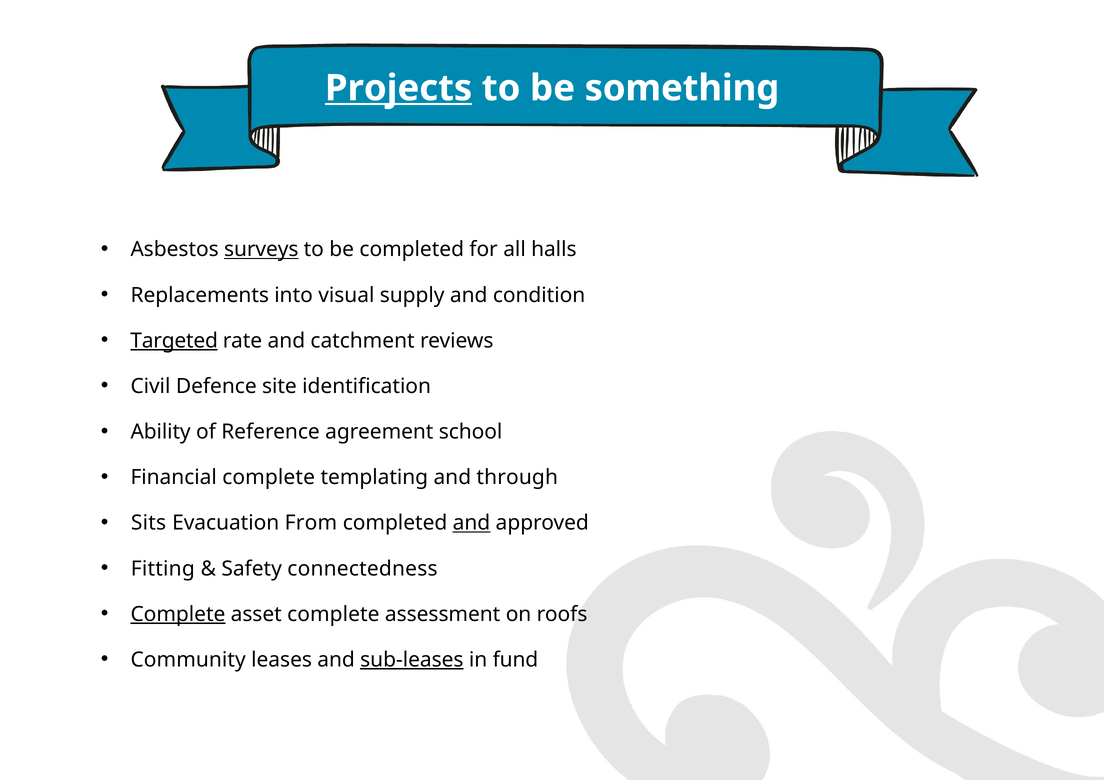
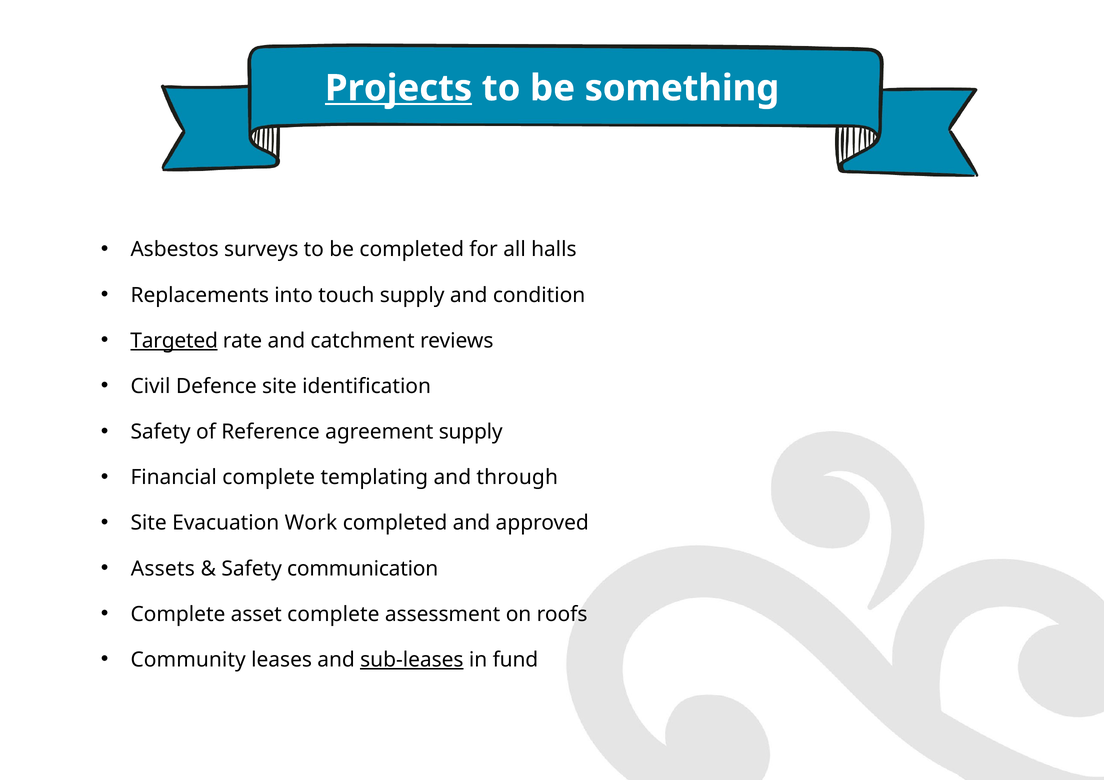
surveys underline: present -> none
visual: visual -> touch
Ability at (161, 432): Ability -> Safety
agreement school: school -> supply
Sits at (149, 523): Sits -> Site
From: From -> Work
and at (471, 523) underline: present -> none
Fitting: Fitting -> Assets
connectedness: connectedness -> communication
Complete at (178, 615) underline: present -> none
